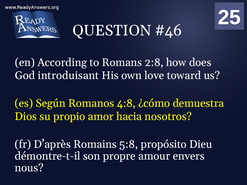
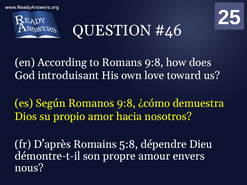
Romans 2:8: 2:8 -> 9:8
Romanos 4:8: 4:8 -> 9:8
propósito: propósito -> dépendre
